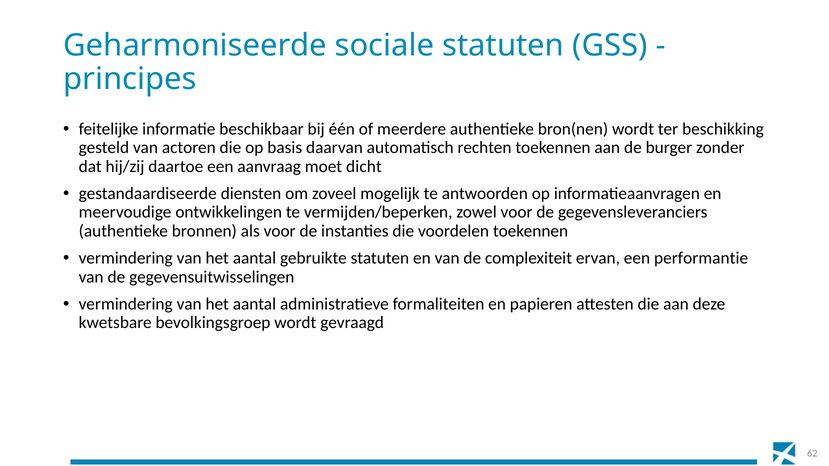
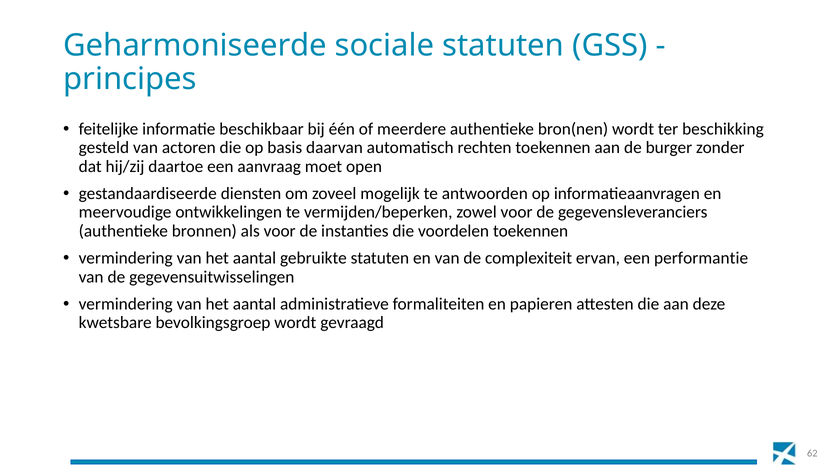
dicht: dicht -> open
